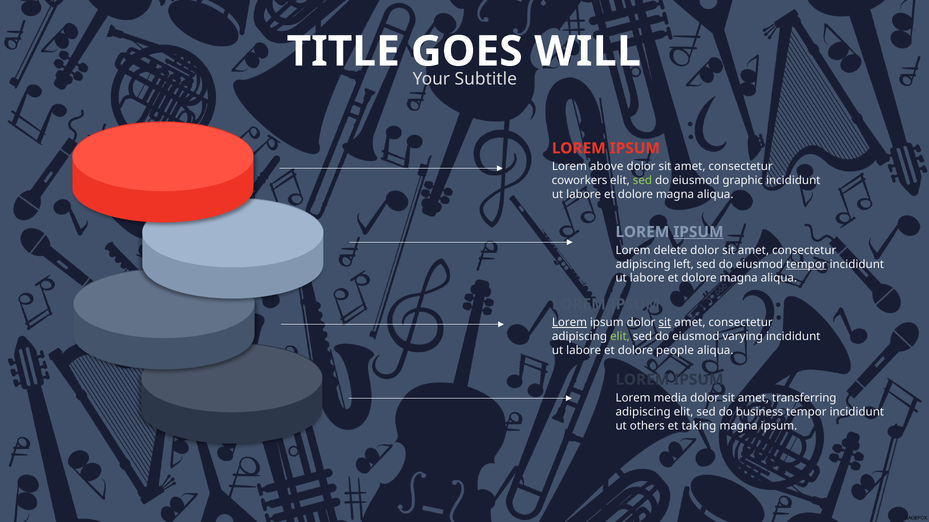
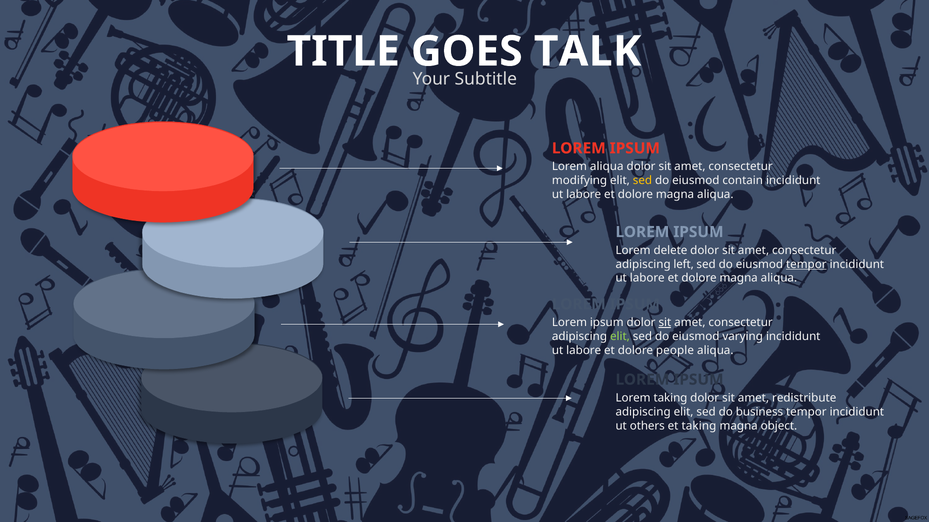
WILL: WILL -> TALK
Lorem above: above -> aliqua
coworkers: coworkers -> modifying
sed at (642, 181) colour: light green -> yellow
graphic: graphic -> contain
IPSUM at (698, 232) underline: present -> none
Lorem at (569, 323) underline: present -> none
Lorem media: media -> taking
transferring: transferring -> redistribute
magna ipsum: ipsum -> object
